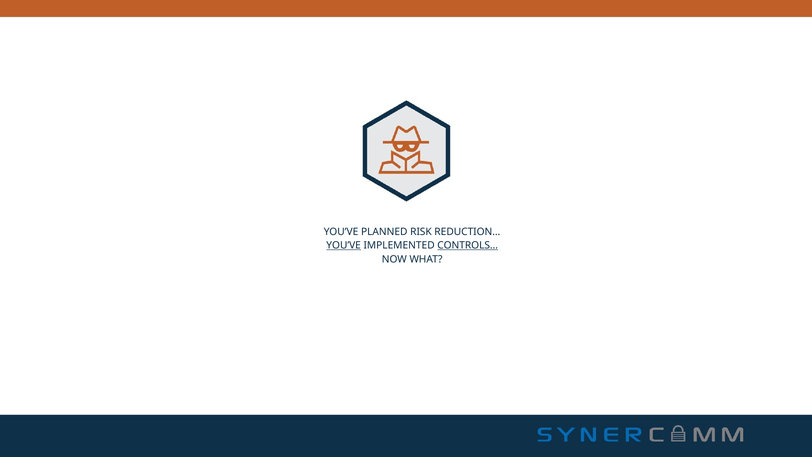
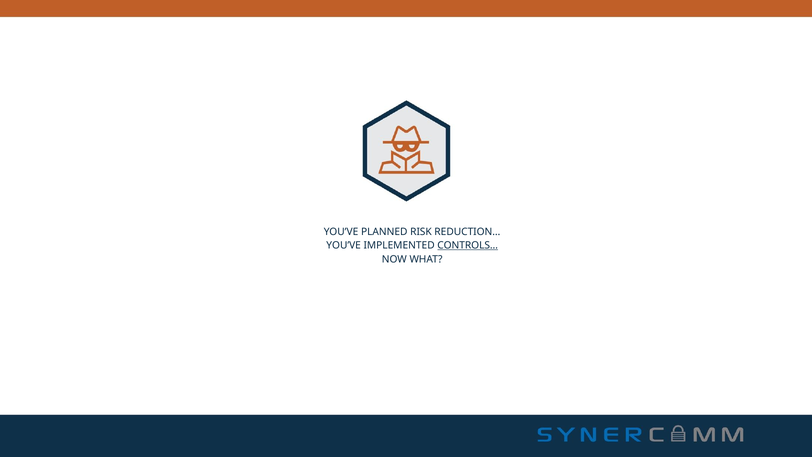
YOU’VE at (344, 245) underline: present -> none
